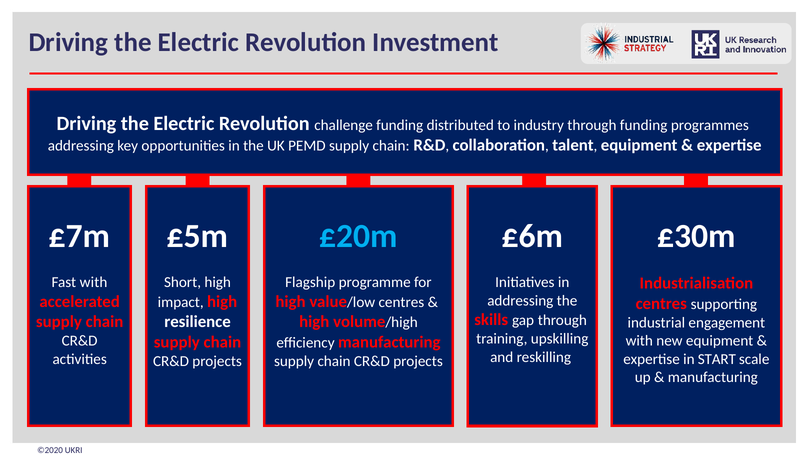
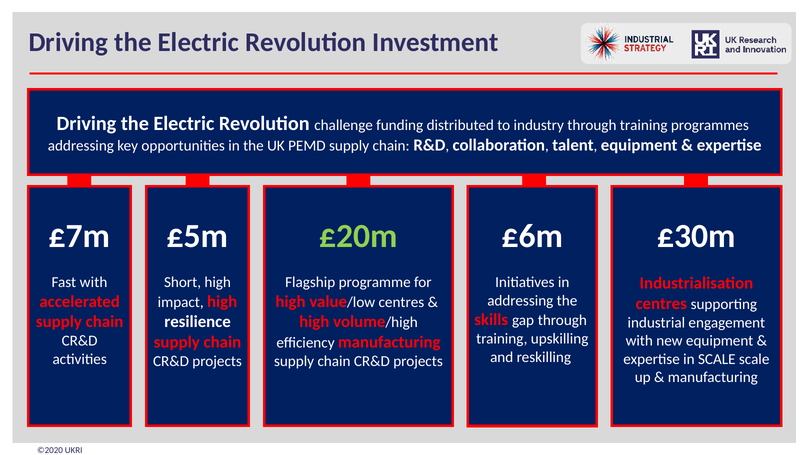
industry through funding: funding -> training
£20m colour: light blue -> light green
in START: START -> SCALE
